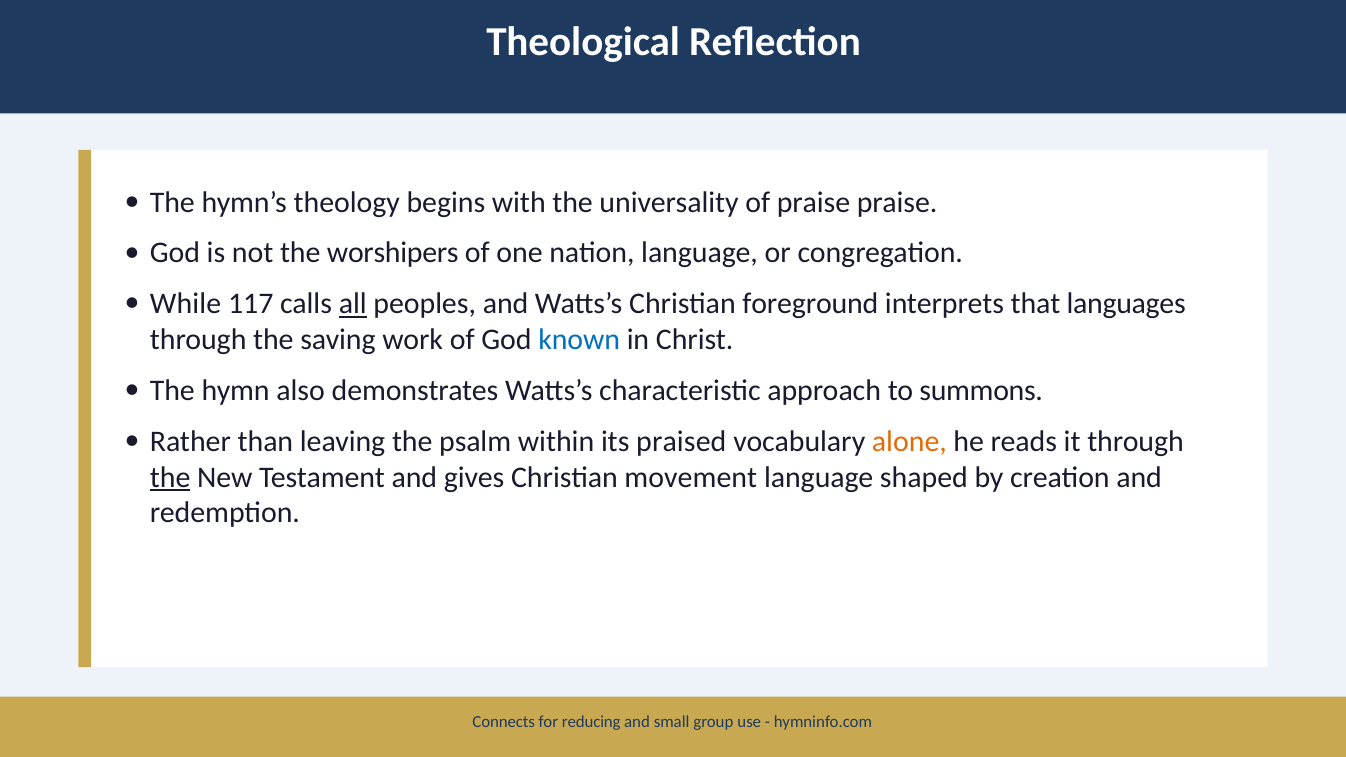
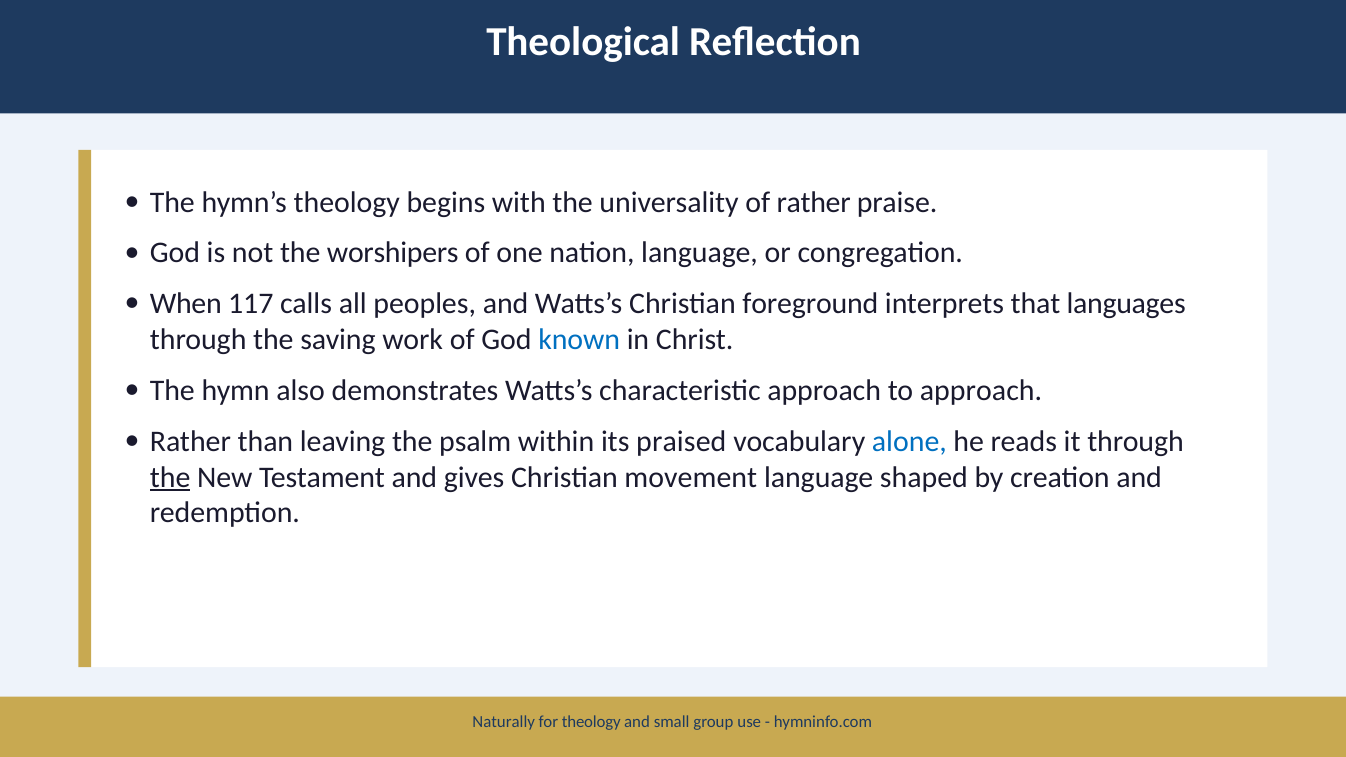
of praise: praise -> rather
While: While -> When
all underline: present -> none
to summons: summons -> approach
alone colour: orange -> blue
Connects: Connects -> Naturally
for reducing: reducing -> theology
